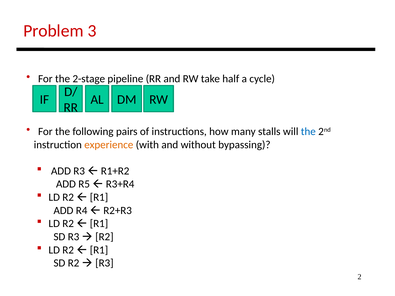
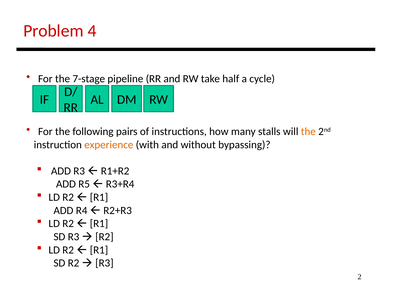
3: 3 -> 4
2-stage: 2-stage -> 7-stage
the at (308, 132) colour: blue -> orange
